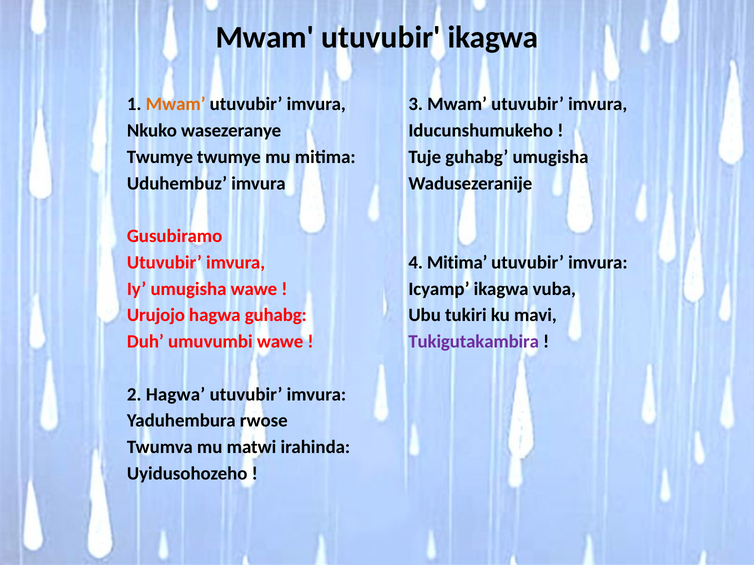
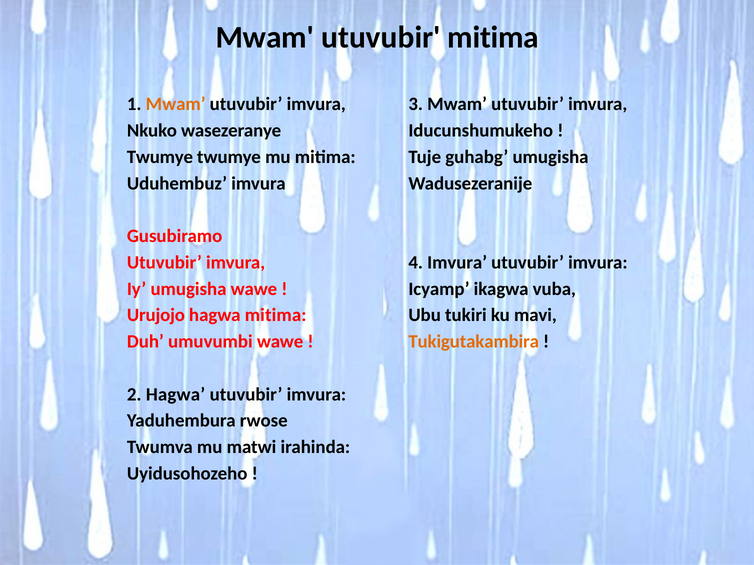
utuvubir ikagwa: ikagwa -> mitima
4 Mitima: Mitima -> Imvura
hagwa guhabg: guhabg -> mitima
Tukigutakambira colour: purple -> orange
